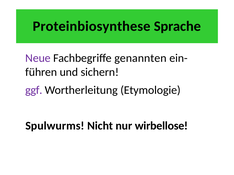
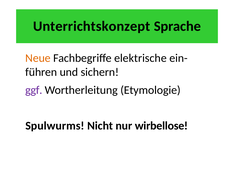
Proteinbiosynthese: Proteinbiosynthese -> Unterrichtskonzept
Neue colour: purple -> orange
genannten: genannten -> elektrische
